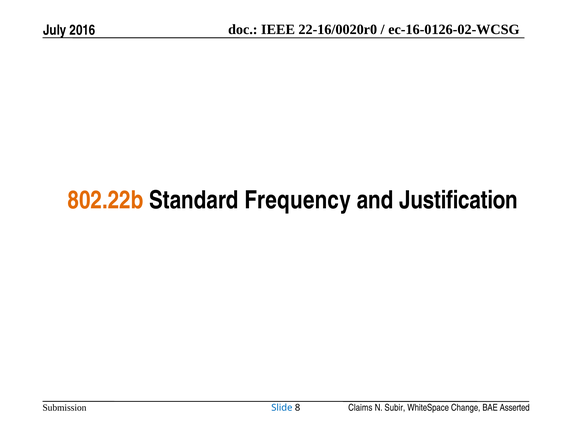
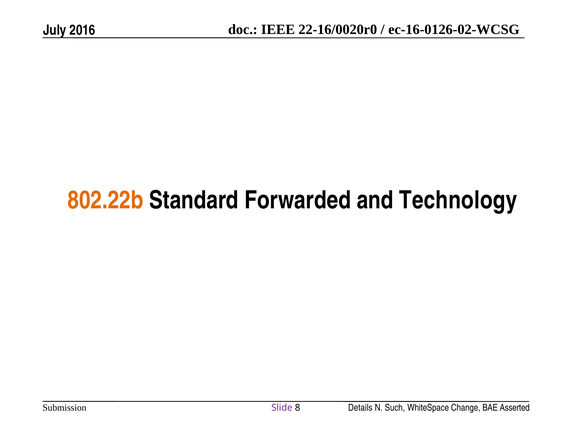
Frequency: Frequency -> Forwarded
Justification: Justification -> Technology
Claims: Claims -> Details
Subir: Subir -> Such
Slide colour: blue -> purple
